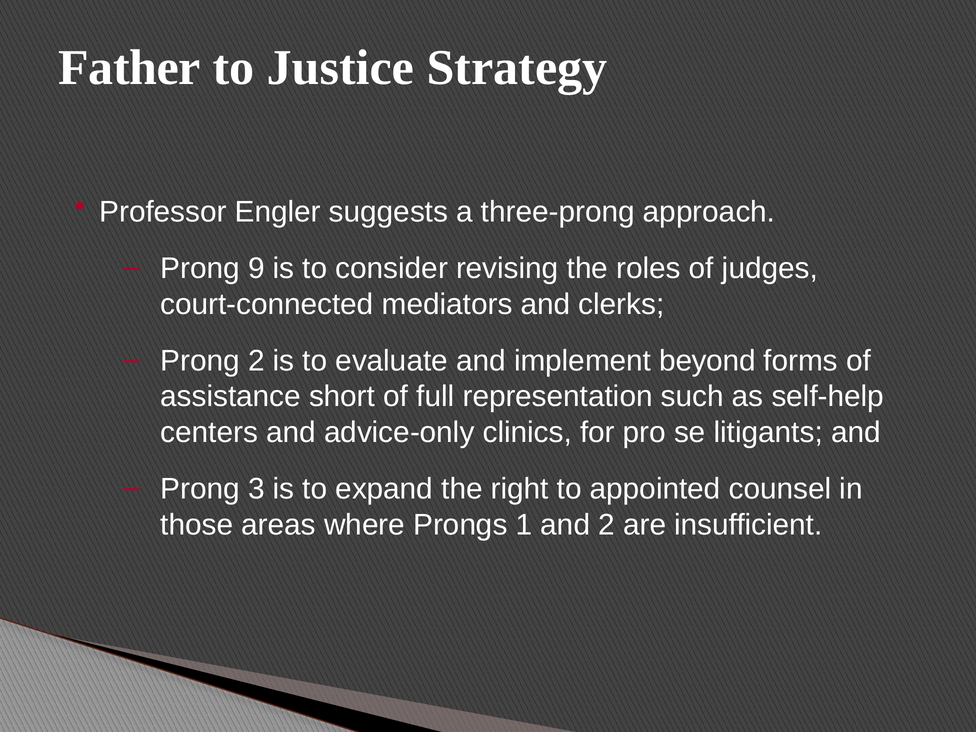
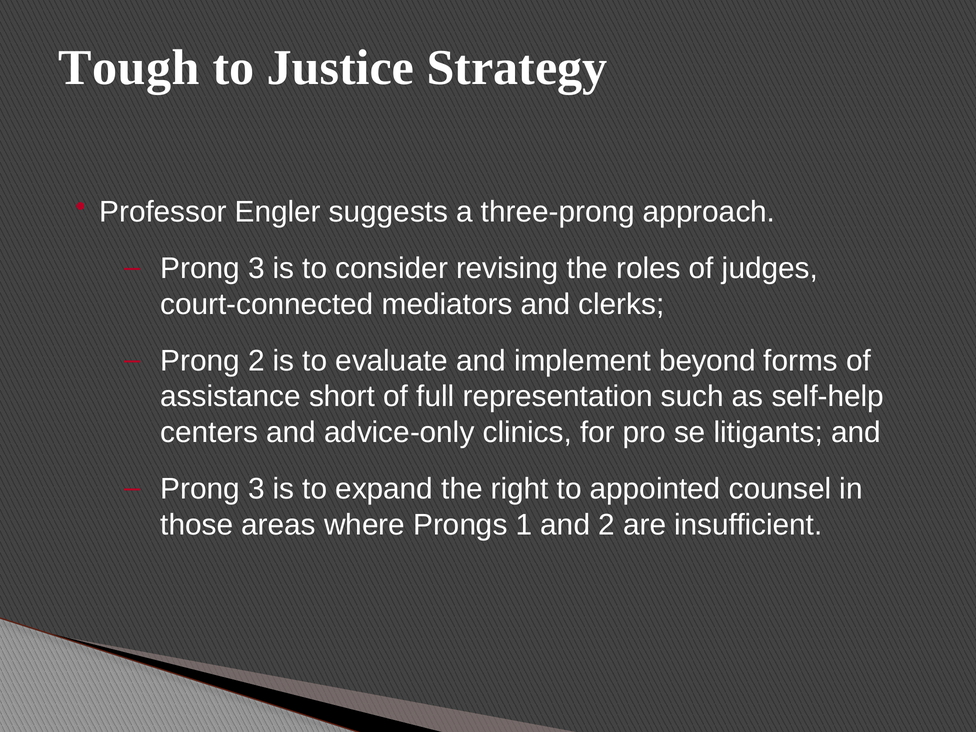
Father: Father -> Tough
9 at (256, 268): 9 -> 3
